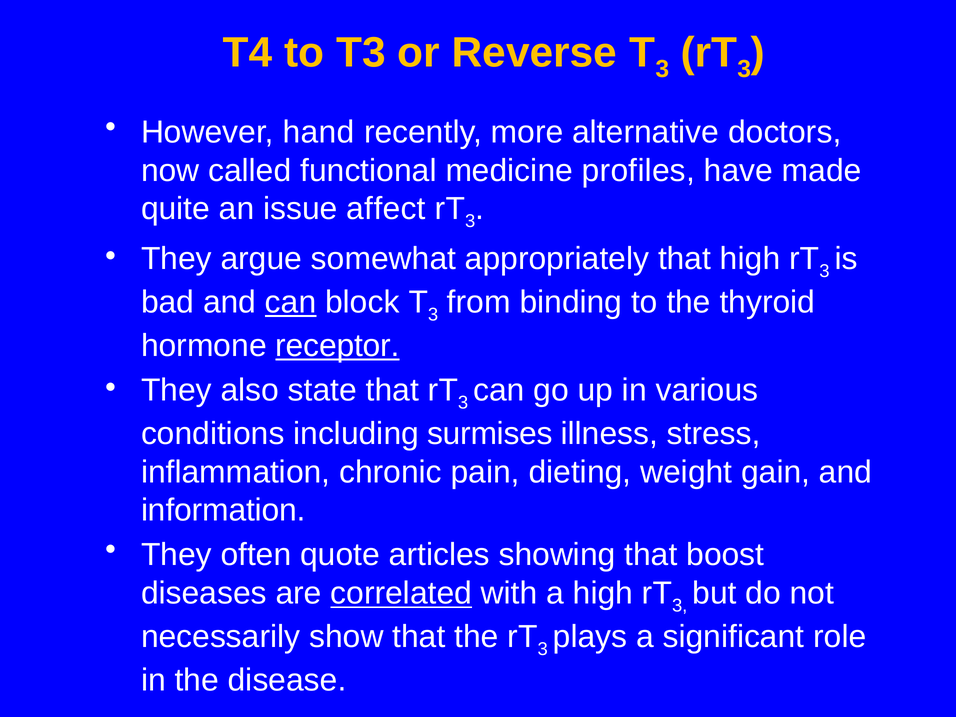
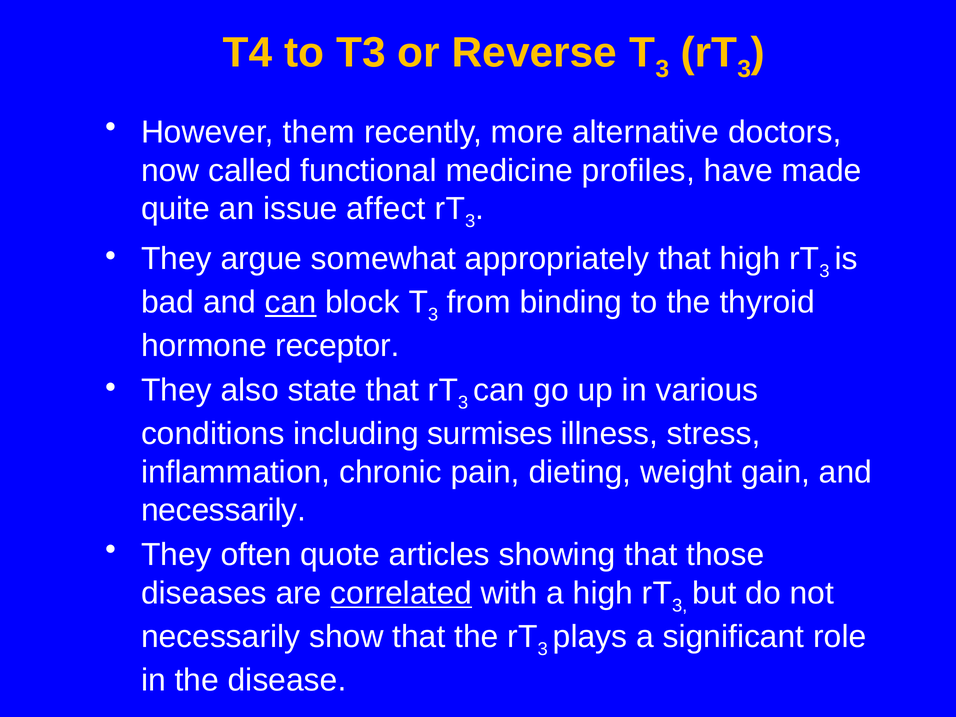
hand: hand -> them
receptor underline: present -> none
information at (223, 510): information -> necessarily
boost: boost -> those
